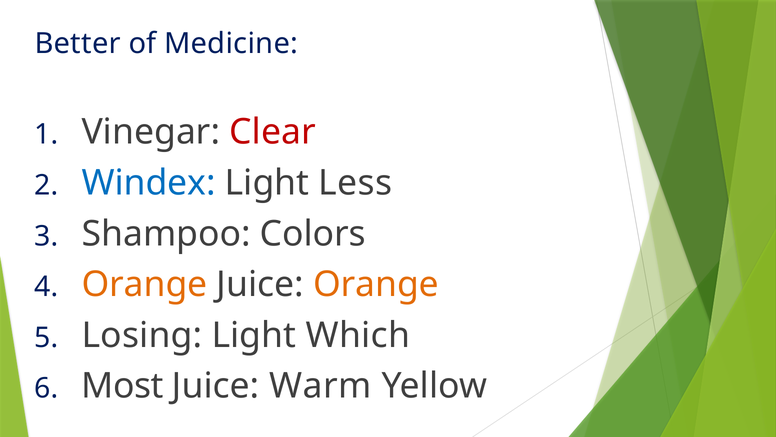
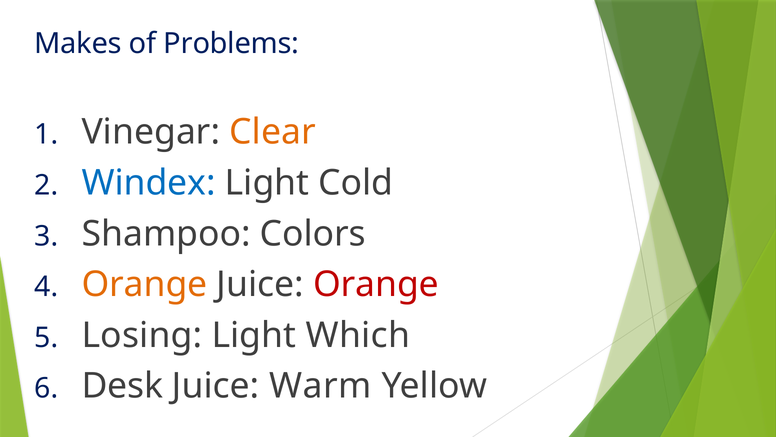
Better: Better -> Makes
Medicine: Medicine -> Problems
Clear colour: red -> orange
Less: Less -> Cold
Orange at (376, 284) colour: orange -> red
Most: Most -> Desk
